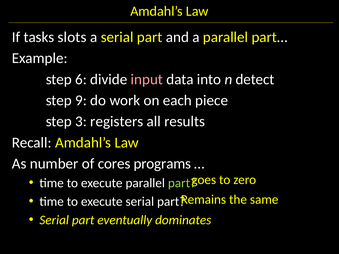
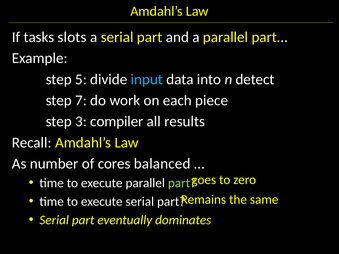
6: 6 -> 5
input colour: pink -> light blue
9: 9 -> 7
registers: registers -> compiler
programs: programs -> balanced
